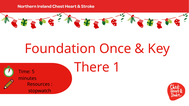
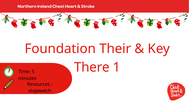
Once: Once -> Their
